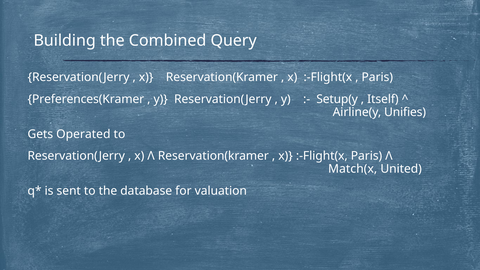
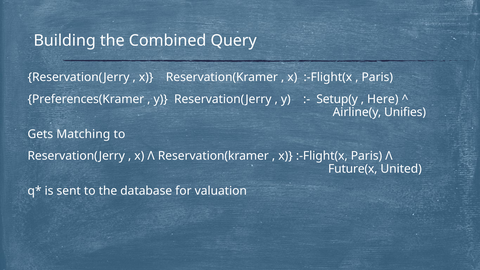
Itself: Itself -> Here
Operated: Operated -> Matching
Match(x: Match(x -> Future(x
